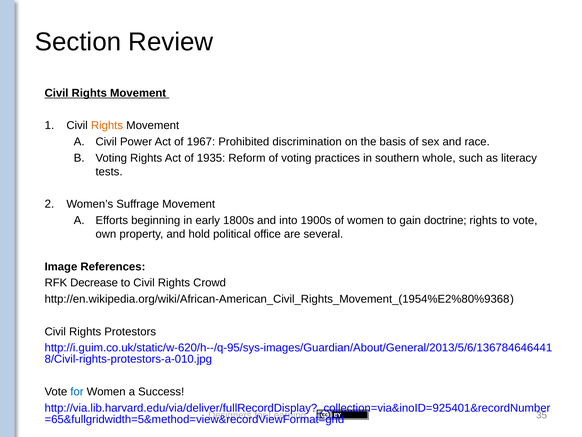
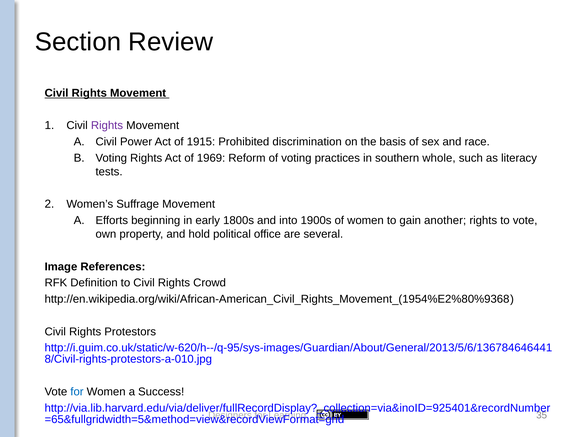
Rights at (107, 125) colour: orange -> purple
1967: 1967 -> 1915
1935: 1935 -> 1969
doctrine: doctrine -> another
Decrease: Decrease -> Definition
